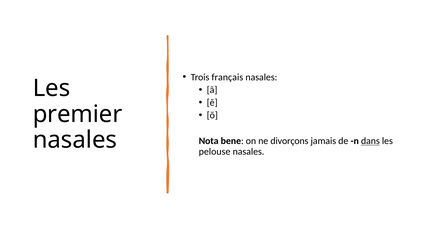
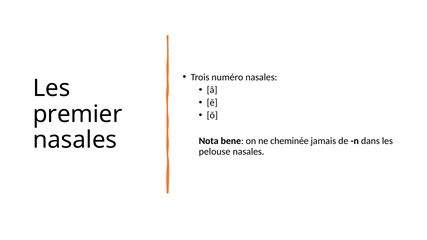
français: français -> numéro
divorçons: divorçons -> cheminée
dans underline: present -> none
